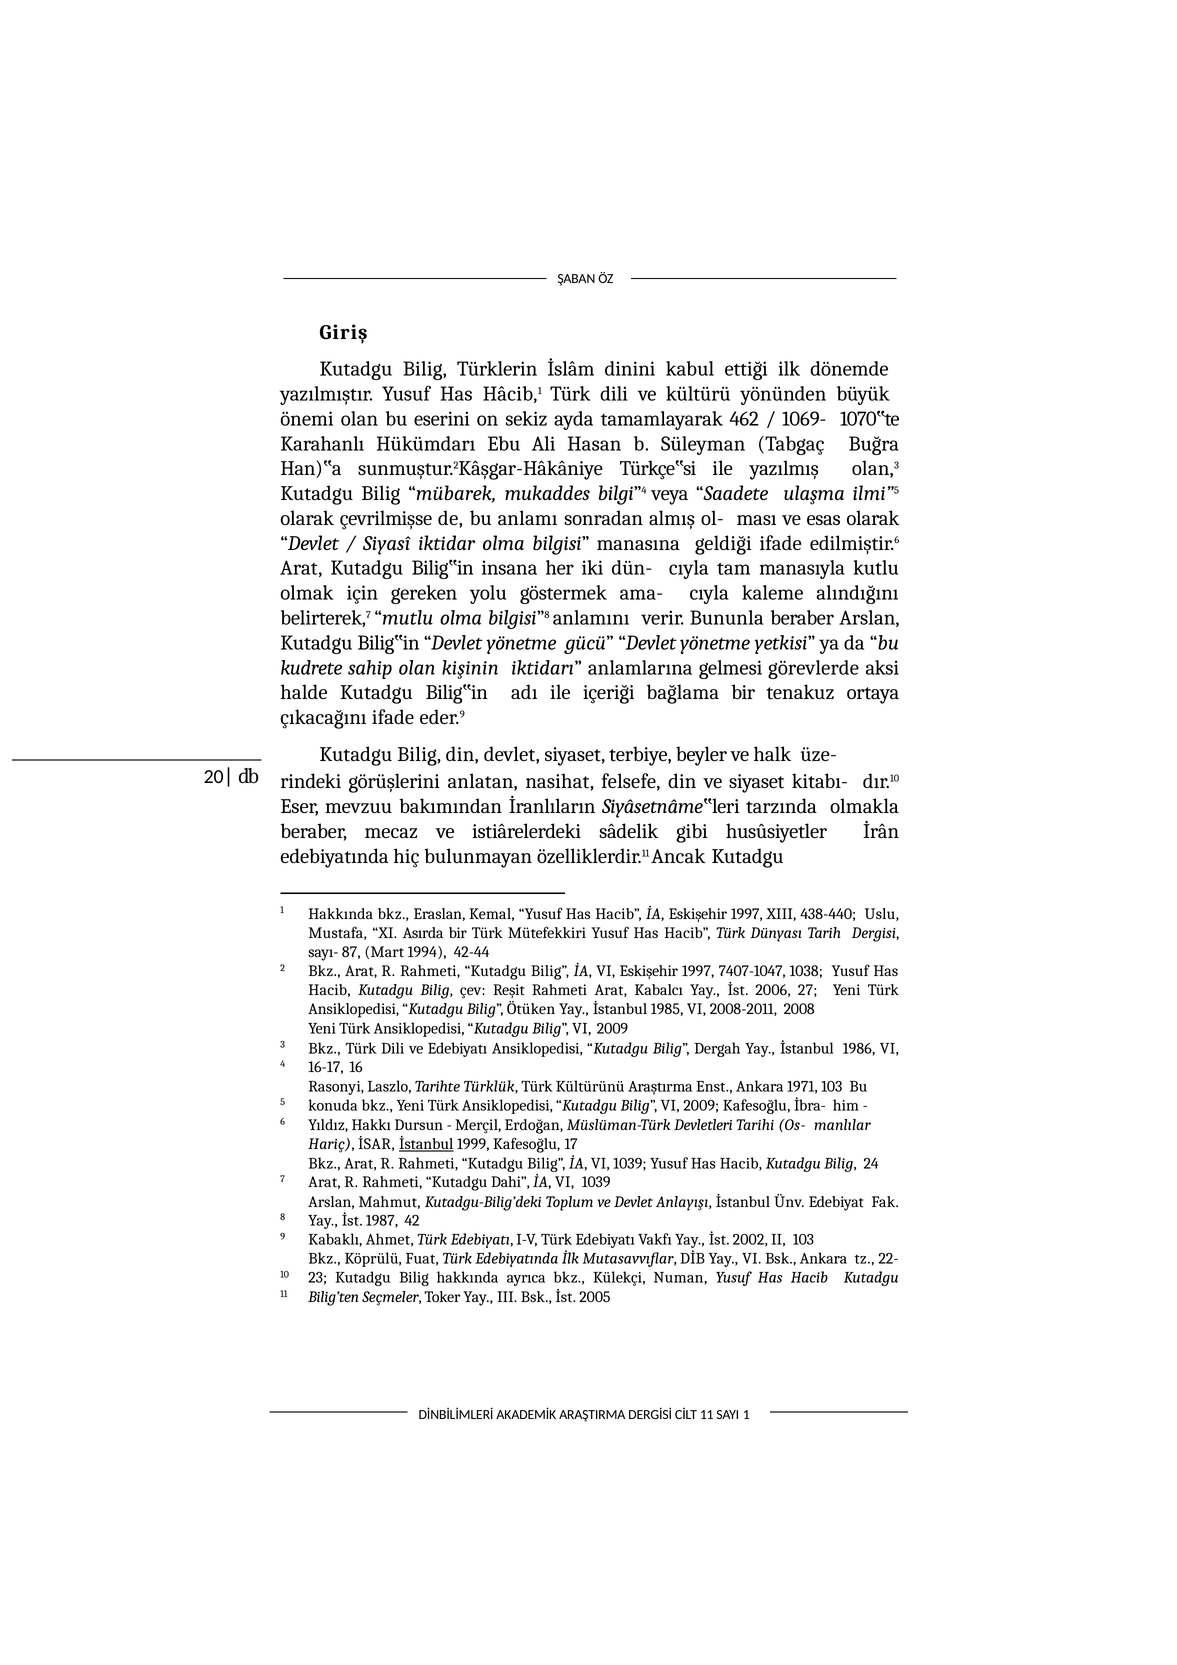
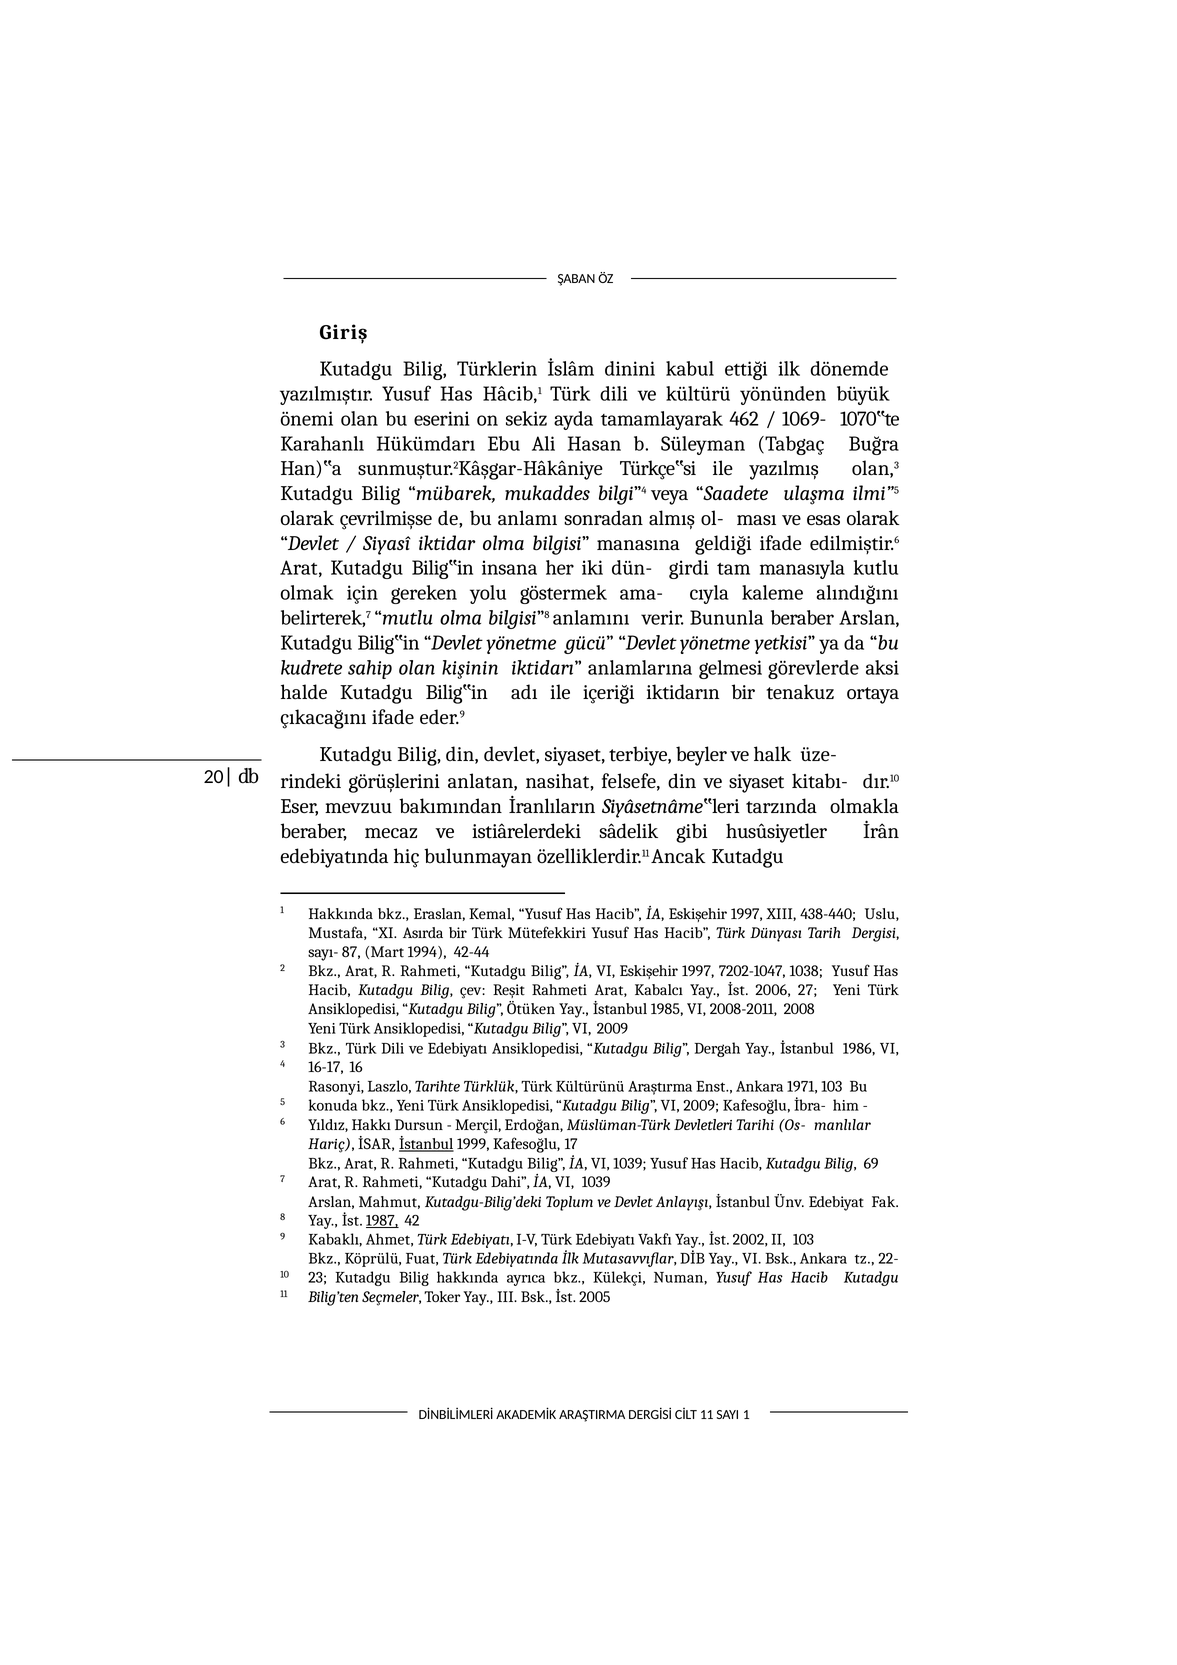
dün- cıyla: cıyla -> girdi
bağlama: bağlama -> iktidarın
7407-1047: 7407-1047 -> 7202-1047
24: 24 -> 69
1987 underline: none -> present
